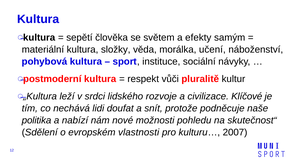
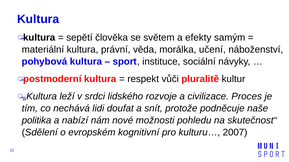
složky: složky -> právní
Klíčové: Klíčové -> Proces
vlastnosti: vlastnosti -> kognitivní
